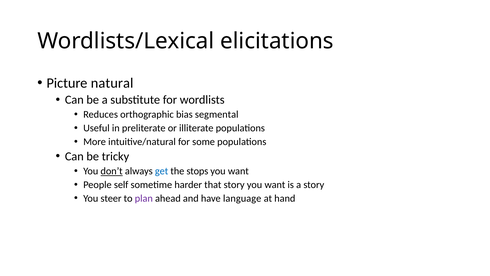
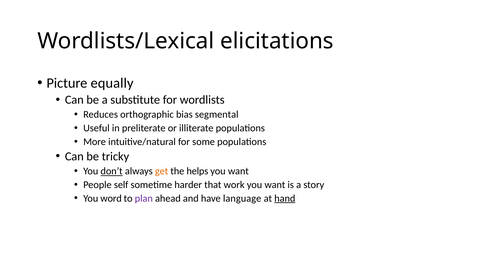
natural: natural -> equally
get colour: blue -> orange
stops: stops -> helps
that story: story -> work
steer: steer -> word
hand underline: none -> present
